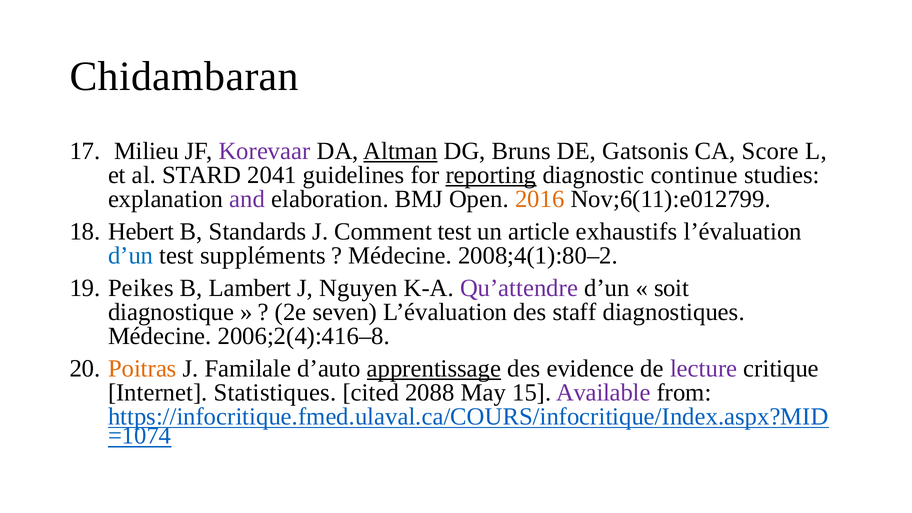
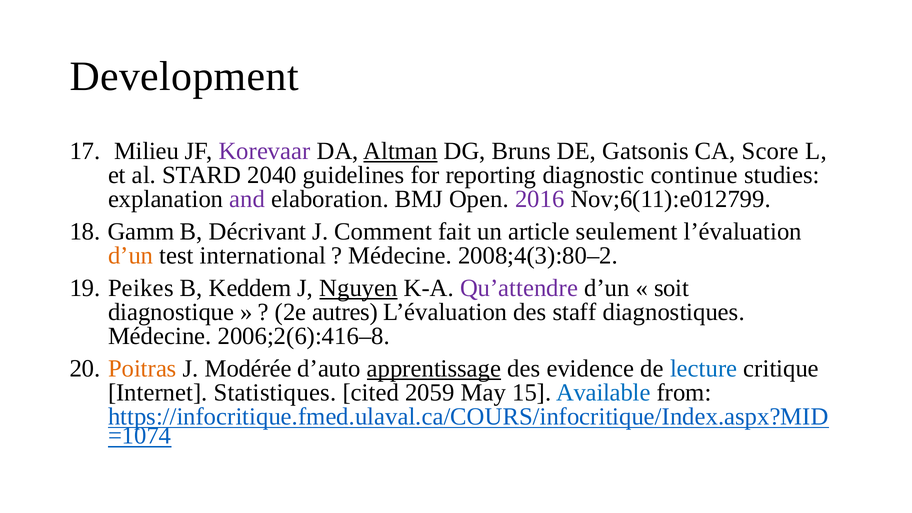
Chidambaran: Chidambaran -> Development
2041: 2041 -> 2040
reporting underline: present -> none
2016 colour: orange -> purple
Hebert: Hebert -> Gamm
Standards: Standards -> Décrivant
Comment test: test -> fait
exhaustifs: exhaustifs -> seulement
d’un at (131, 256) colour: blue -> orange
suppléments: suppléments -> international
2008;4(1):80–2: 2008;4(1):80–2 -> 2008;4(3):80–2
Lambert: Lambert -> Keddem
Nguyen underline: none -> present
seven: seven -> autres
2006;2(4):416–8: 2006;2(4):416–8 -> 2006;2(6):416–8
Familale: Familale -> Modérée
lecture colour: purple -> blue
2088: 2088 -> 2059
Available colour: purple -> blue
